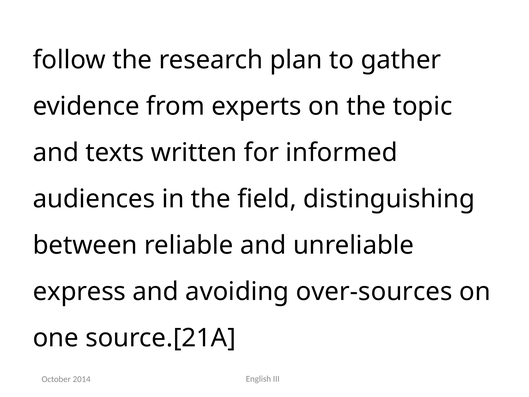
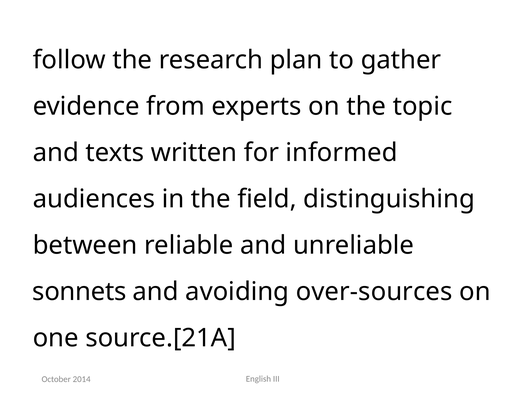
express: express -> sonnets
